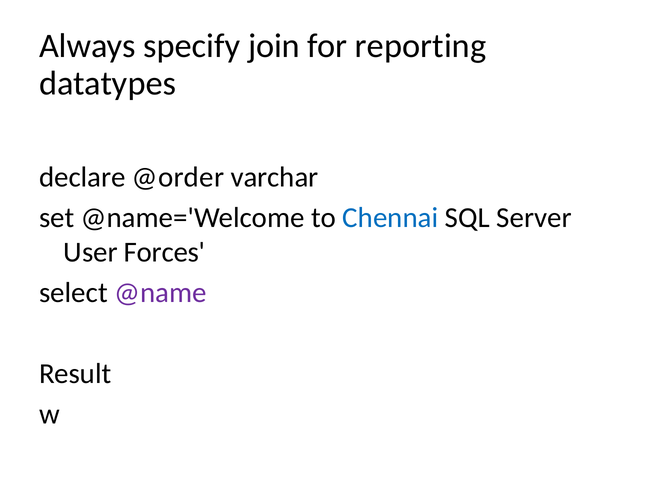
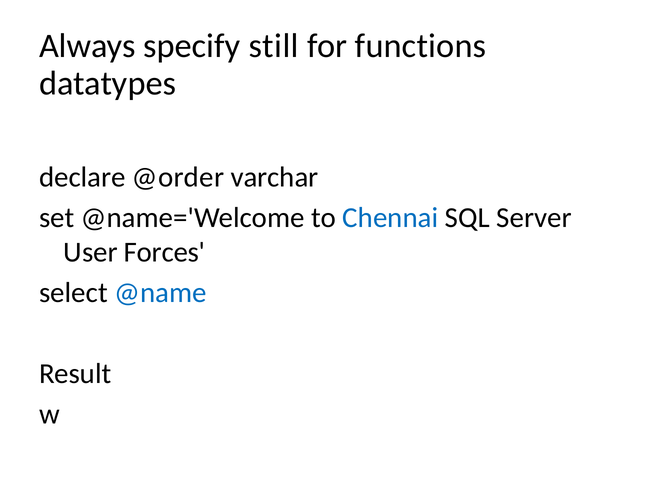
join: join -> still
reporting: reporting -> functions
@name colour: purple -> blue
